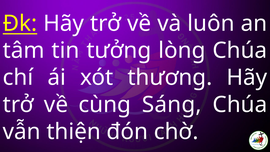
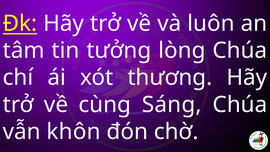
thiện: thiện -> khôn
